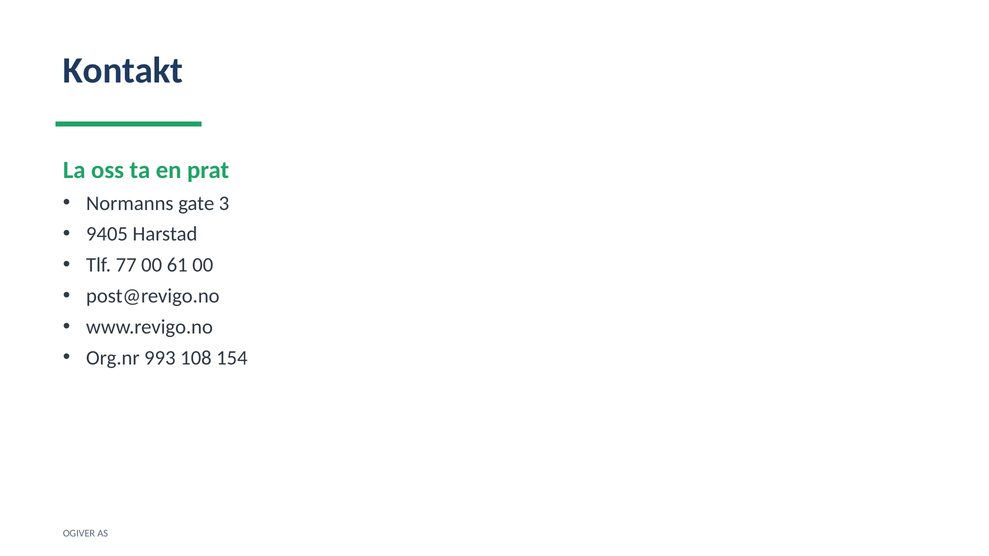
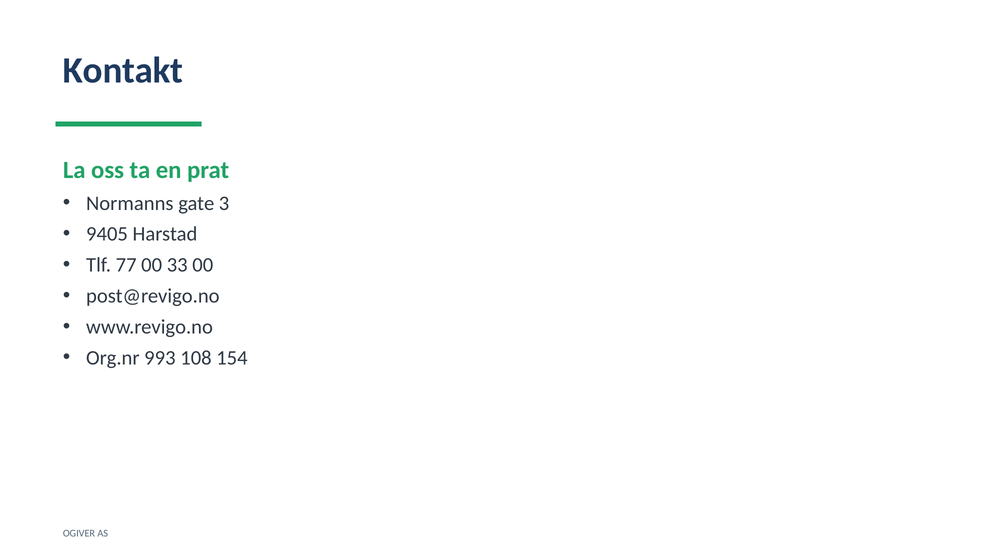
61: 61 -> 33
